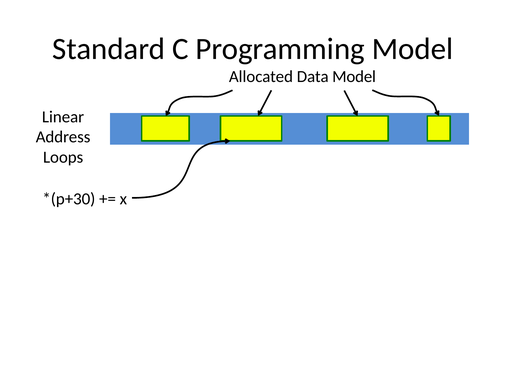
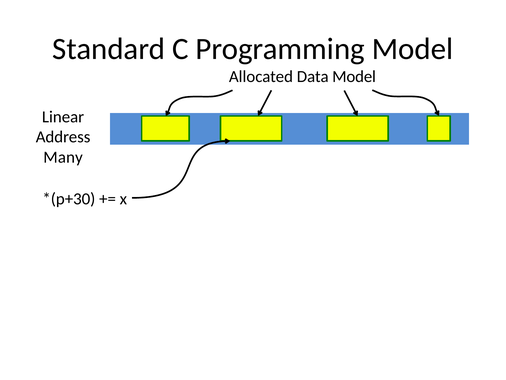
Loops: Loops -> Many
